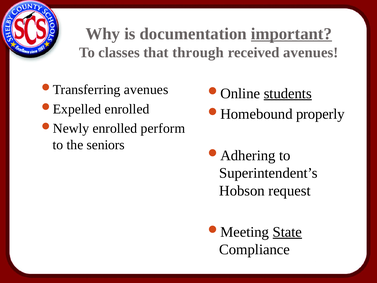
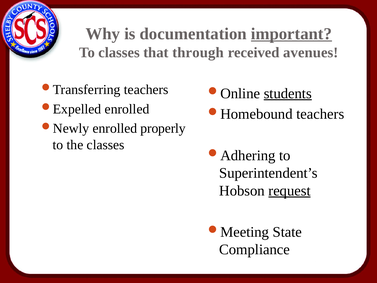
avenues at (146, 90): avenues -> teachers
properly at (320, 114): properly -> teachers
perform: perform -> properly
the seniors: seniors -> classes
request underline: none -> present
State underline: present -> none
